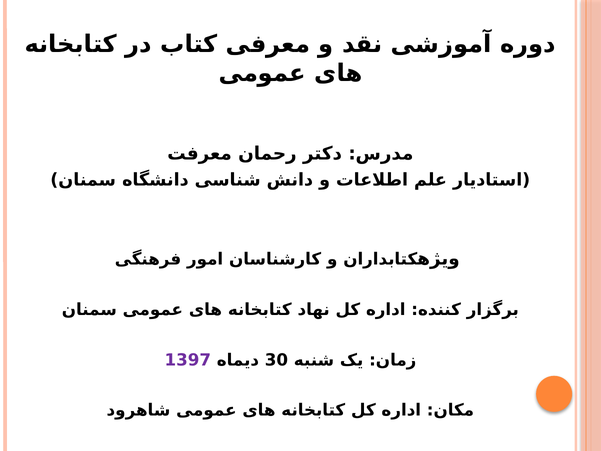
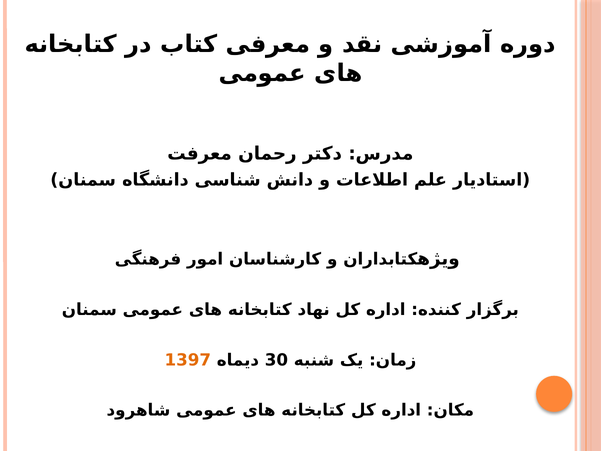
1397 colour: purple -> orange
